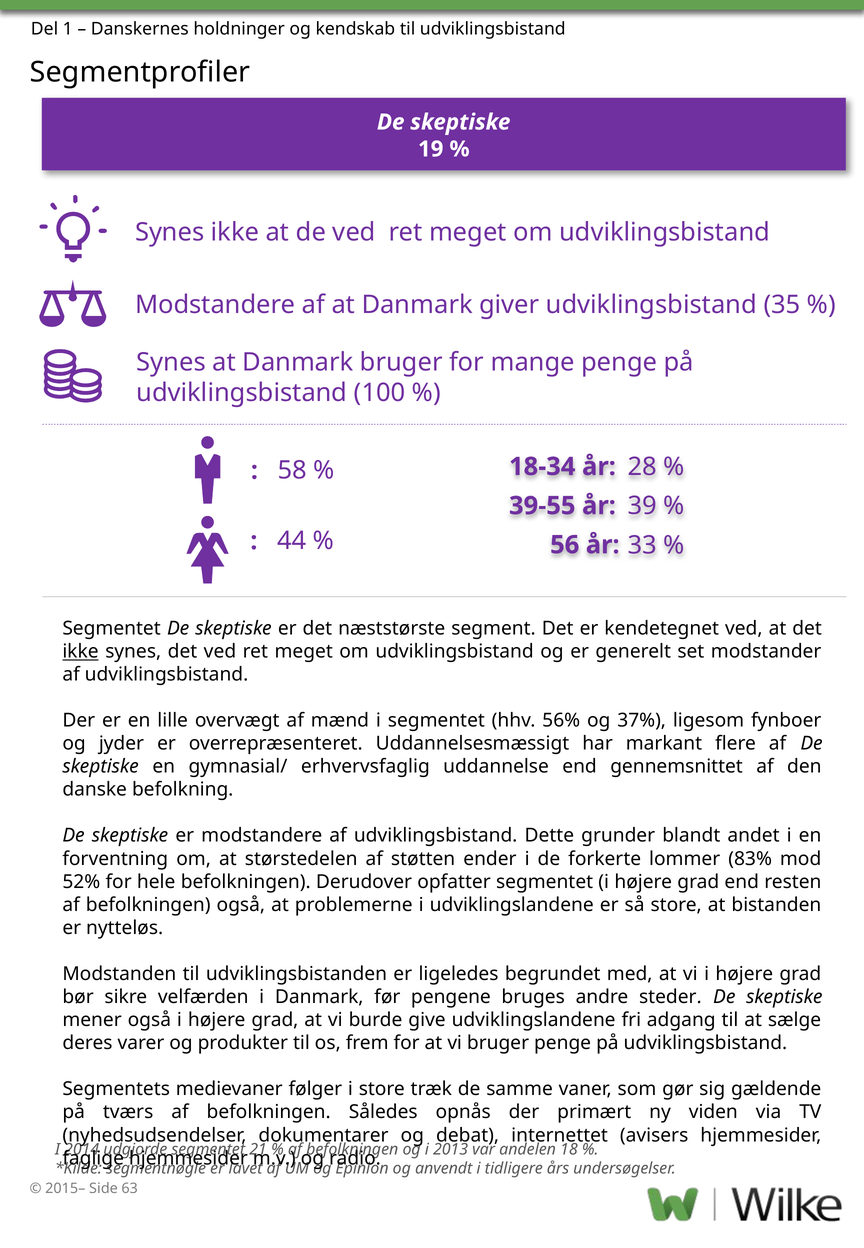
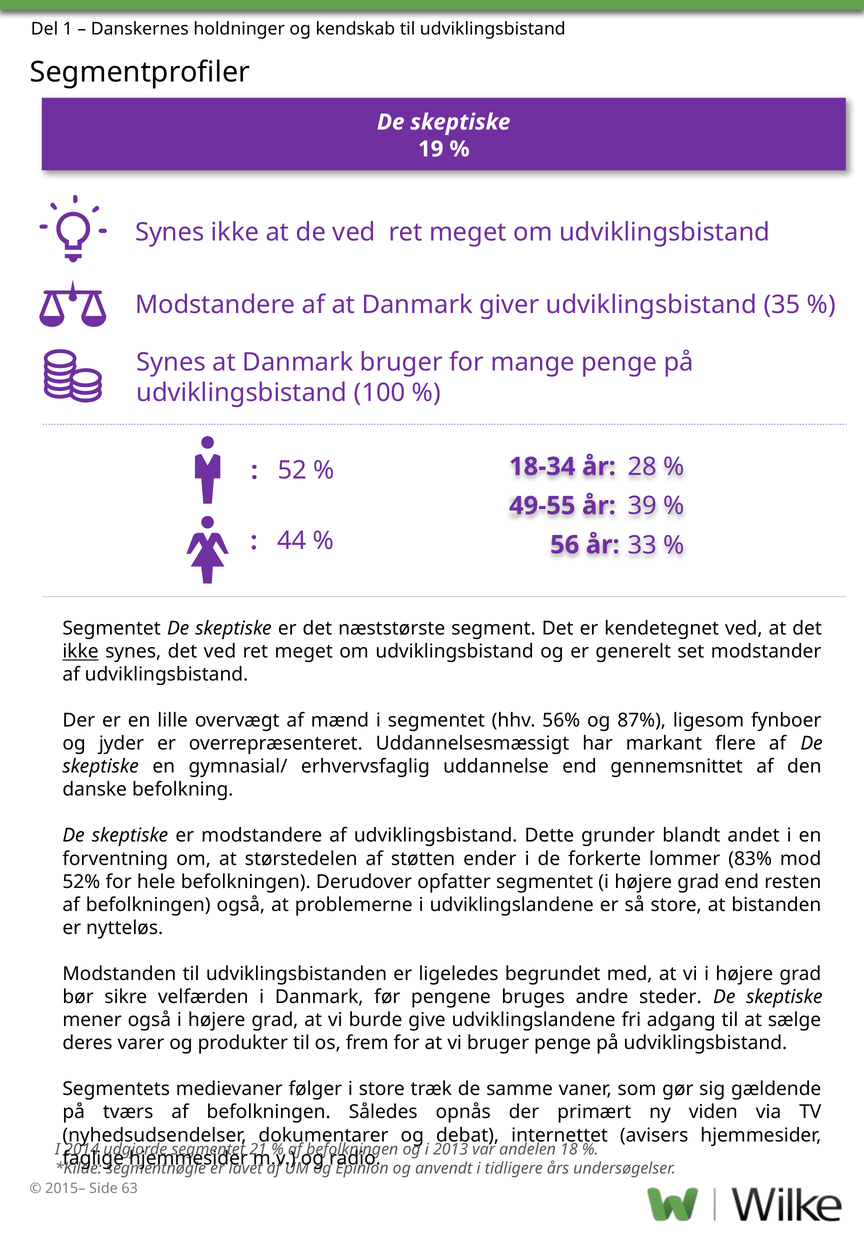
58: 58 -> 52
39-55: 39-55 -> 49-55
37%: 37% -> 87%
